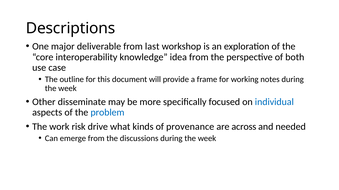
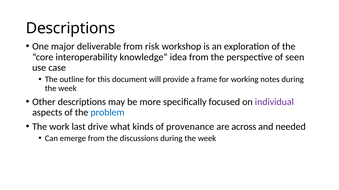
last: last -> risk
both: both -> seen
Other disseminate: disseminate -> descriptions
individual colour: blue -> purple
risk: risk -> last
